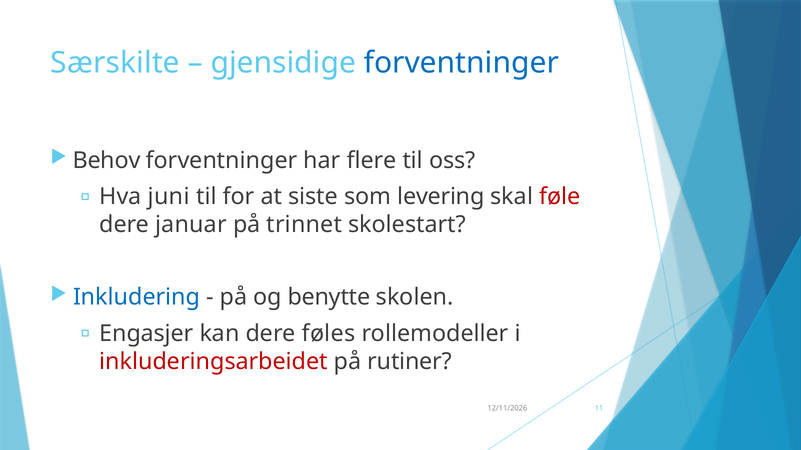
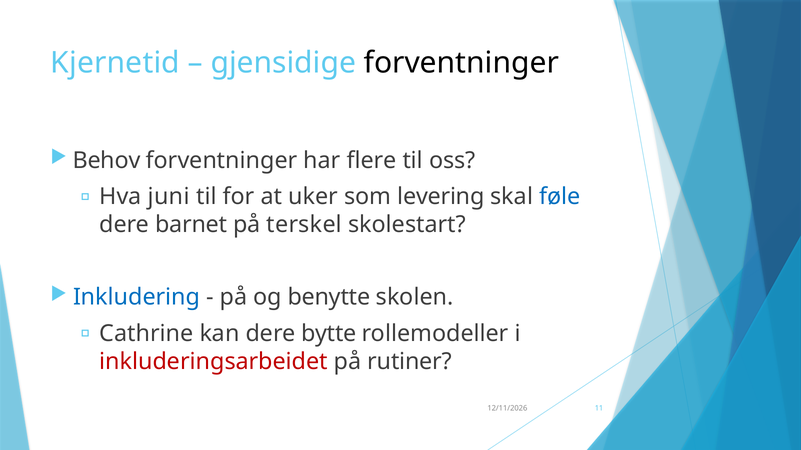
Særskilte: Særskilte -> Kjernetid
forventninger at (461, 63) colour: blue -> black
siste: siste -> uker
føle colour: red -> blue
januar: januar -> barnet
trinnet: trinnet -> terskel
Engasjer: Engasjer -> Cathrine
føles: føles -> bytte
